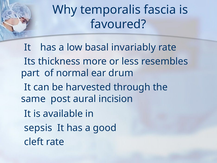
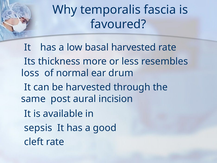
basal invariably: invariably -> harvested
part: part -> loss
